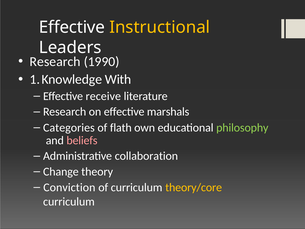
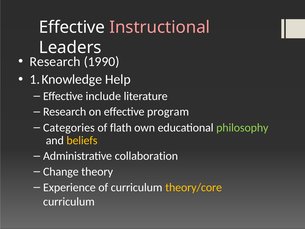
Instructional colour: yellow -> pink
With: With -> Help
receive: receive -> include
marshals: marshals -> program
beliefs colour: pink -> yellow
Conviction: Conviction -> Experience
